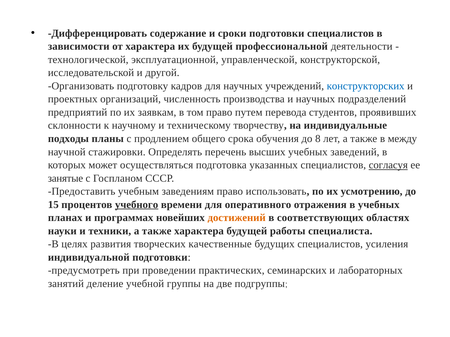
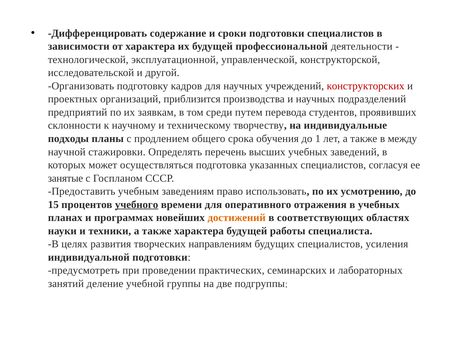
конструкторских colour: blue -> red
численность: численность -> приблизится
том право: право -> среди
8: 8 -> 1
согласуя underline: present -> none
качественные: качественные -> направлениям
